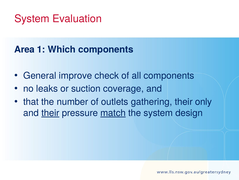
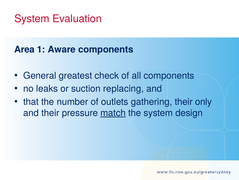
Which: Which -> Aware
improve: improve -> greatest
coverage: coverage -> replacing
their at (50, 112) underline: present -> none
